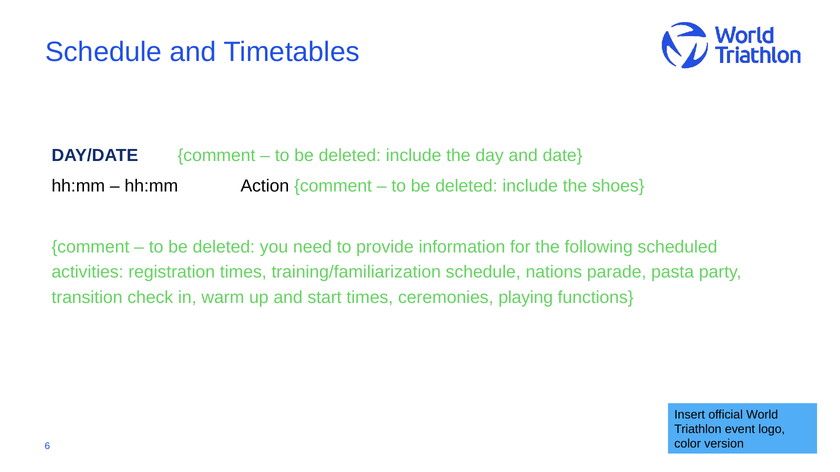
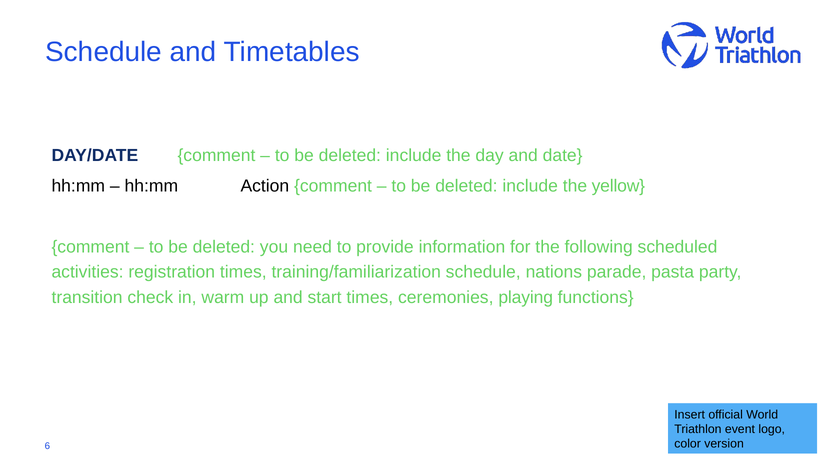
shoes: shoes -> yellow
